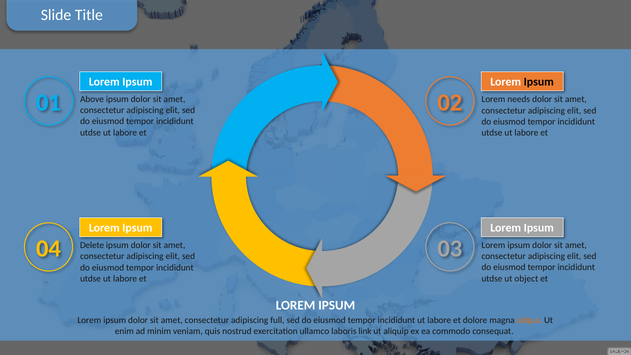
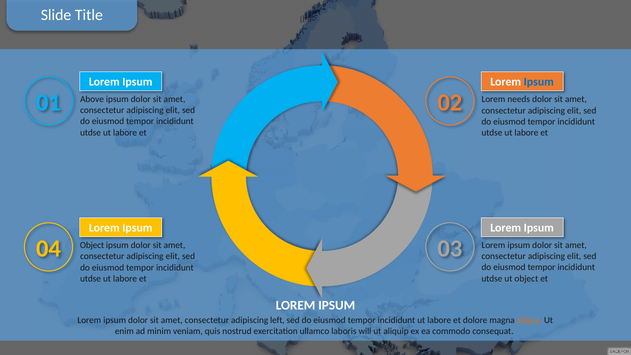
Ipsum at (539, 82) colour: black -> blue
04 Delete: Delete -> Object
full: full -> left
link: link -> will
